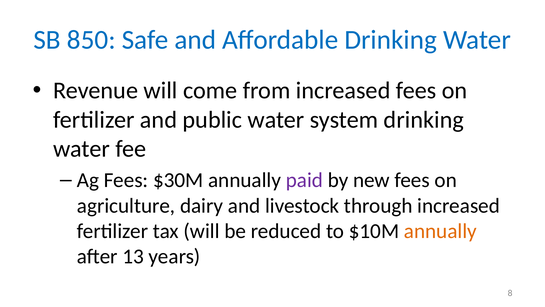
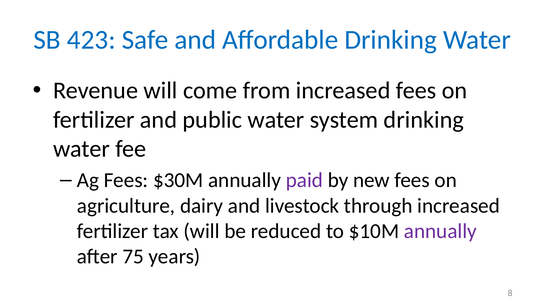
850: 850 -> 423
annually at (440, 231) colour: orange -> purple
13: 13 -> 75
